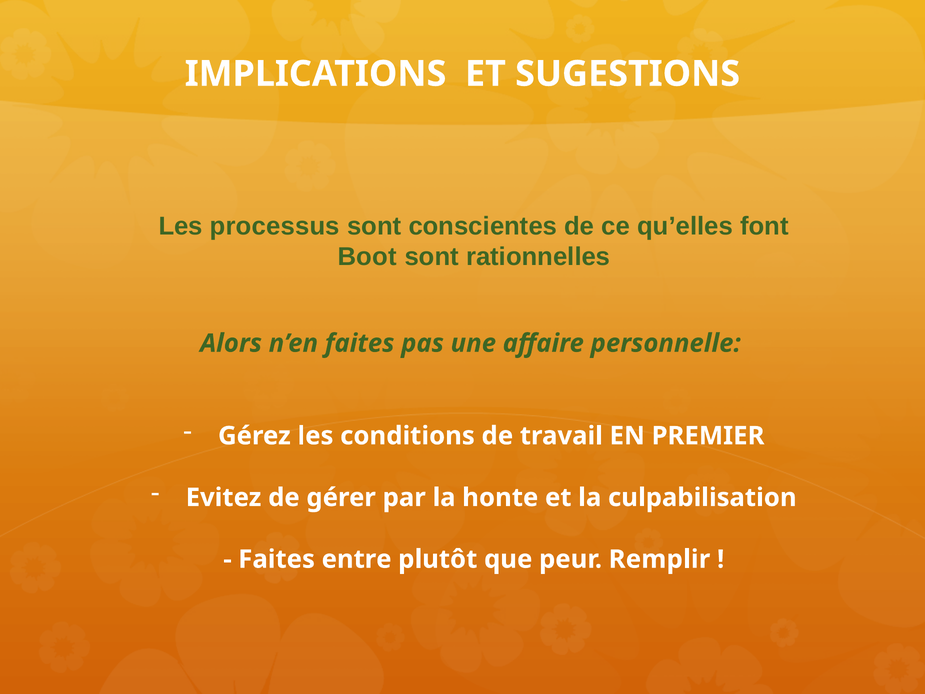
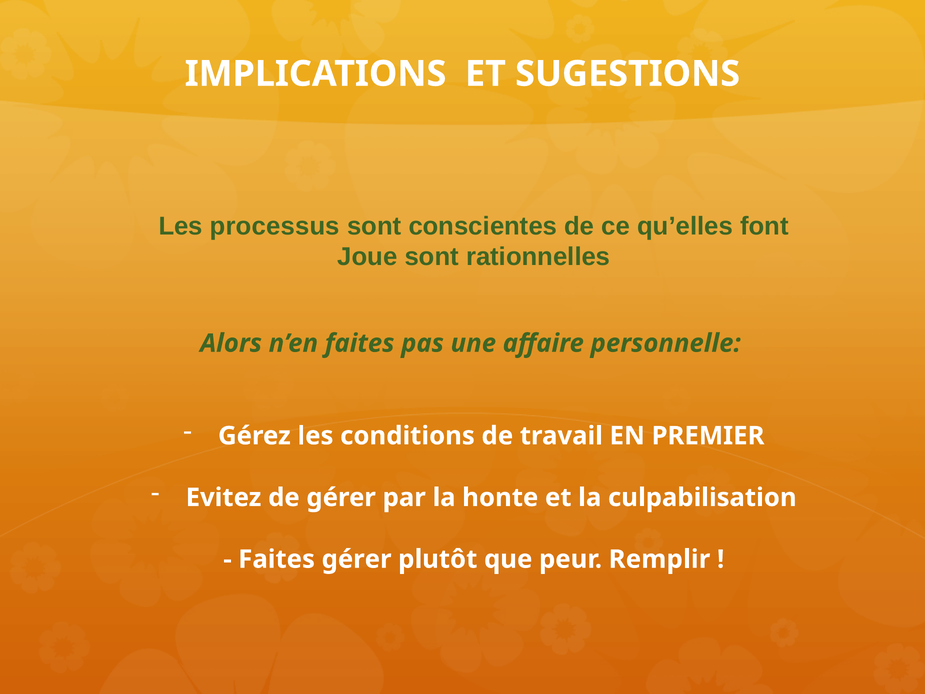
Boot: Boot -> Joue
Faites entre: entre -> gérer
